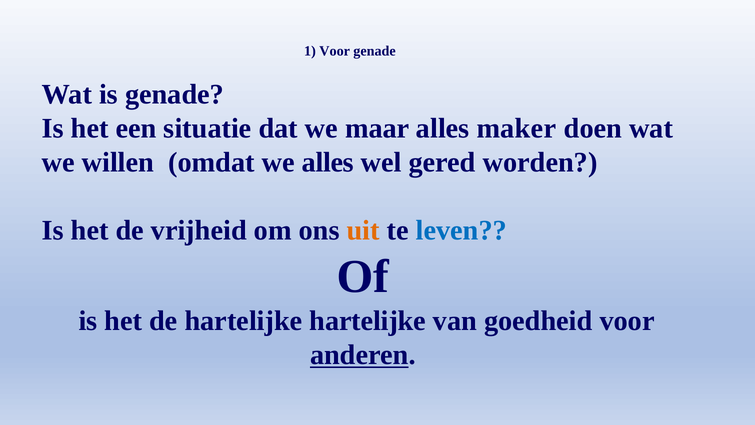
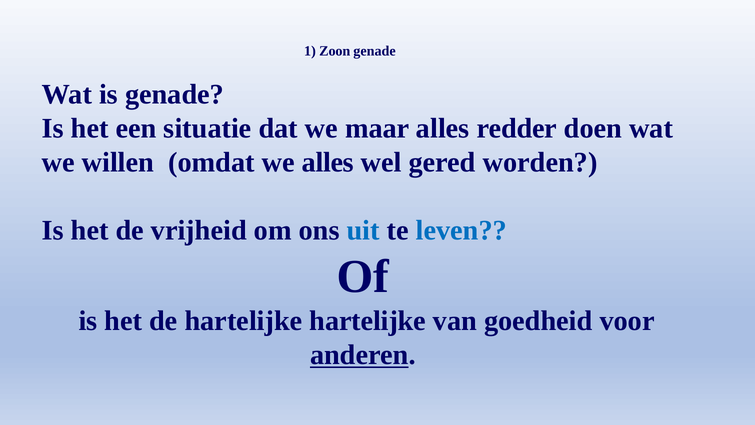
1 Voor: Voor -> Zoon
maker: maker -> redder
uit colour: orange -> blue
